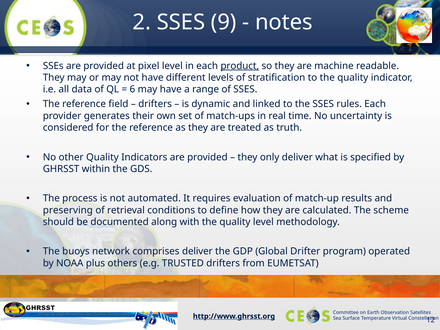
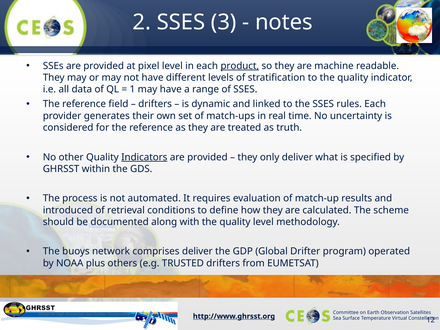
9: 9 -> 3
6: 6 -> 1
Indicators underline: none -> present
preserving: preserving -> introduced
